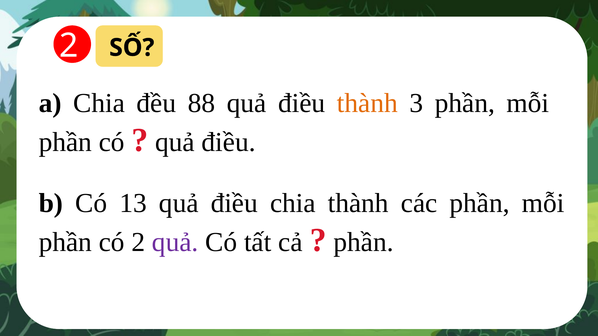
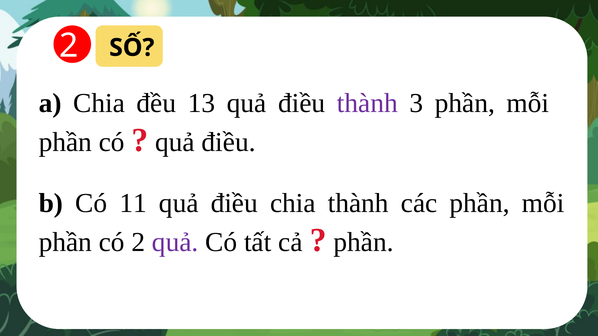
88: 88 -> 13
thành at (367, 103) colour: orange -> purple
13: 13 -> 11
